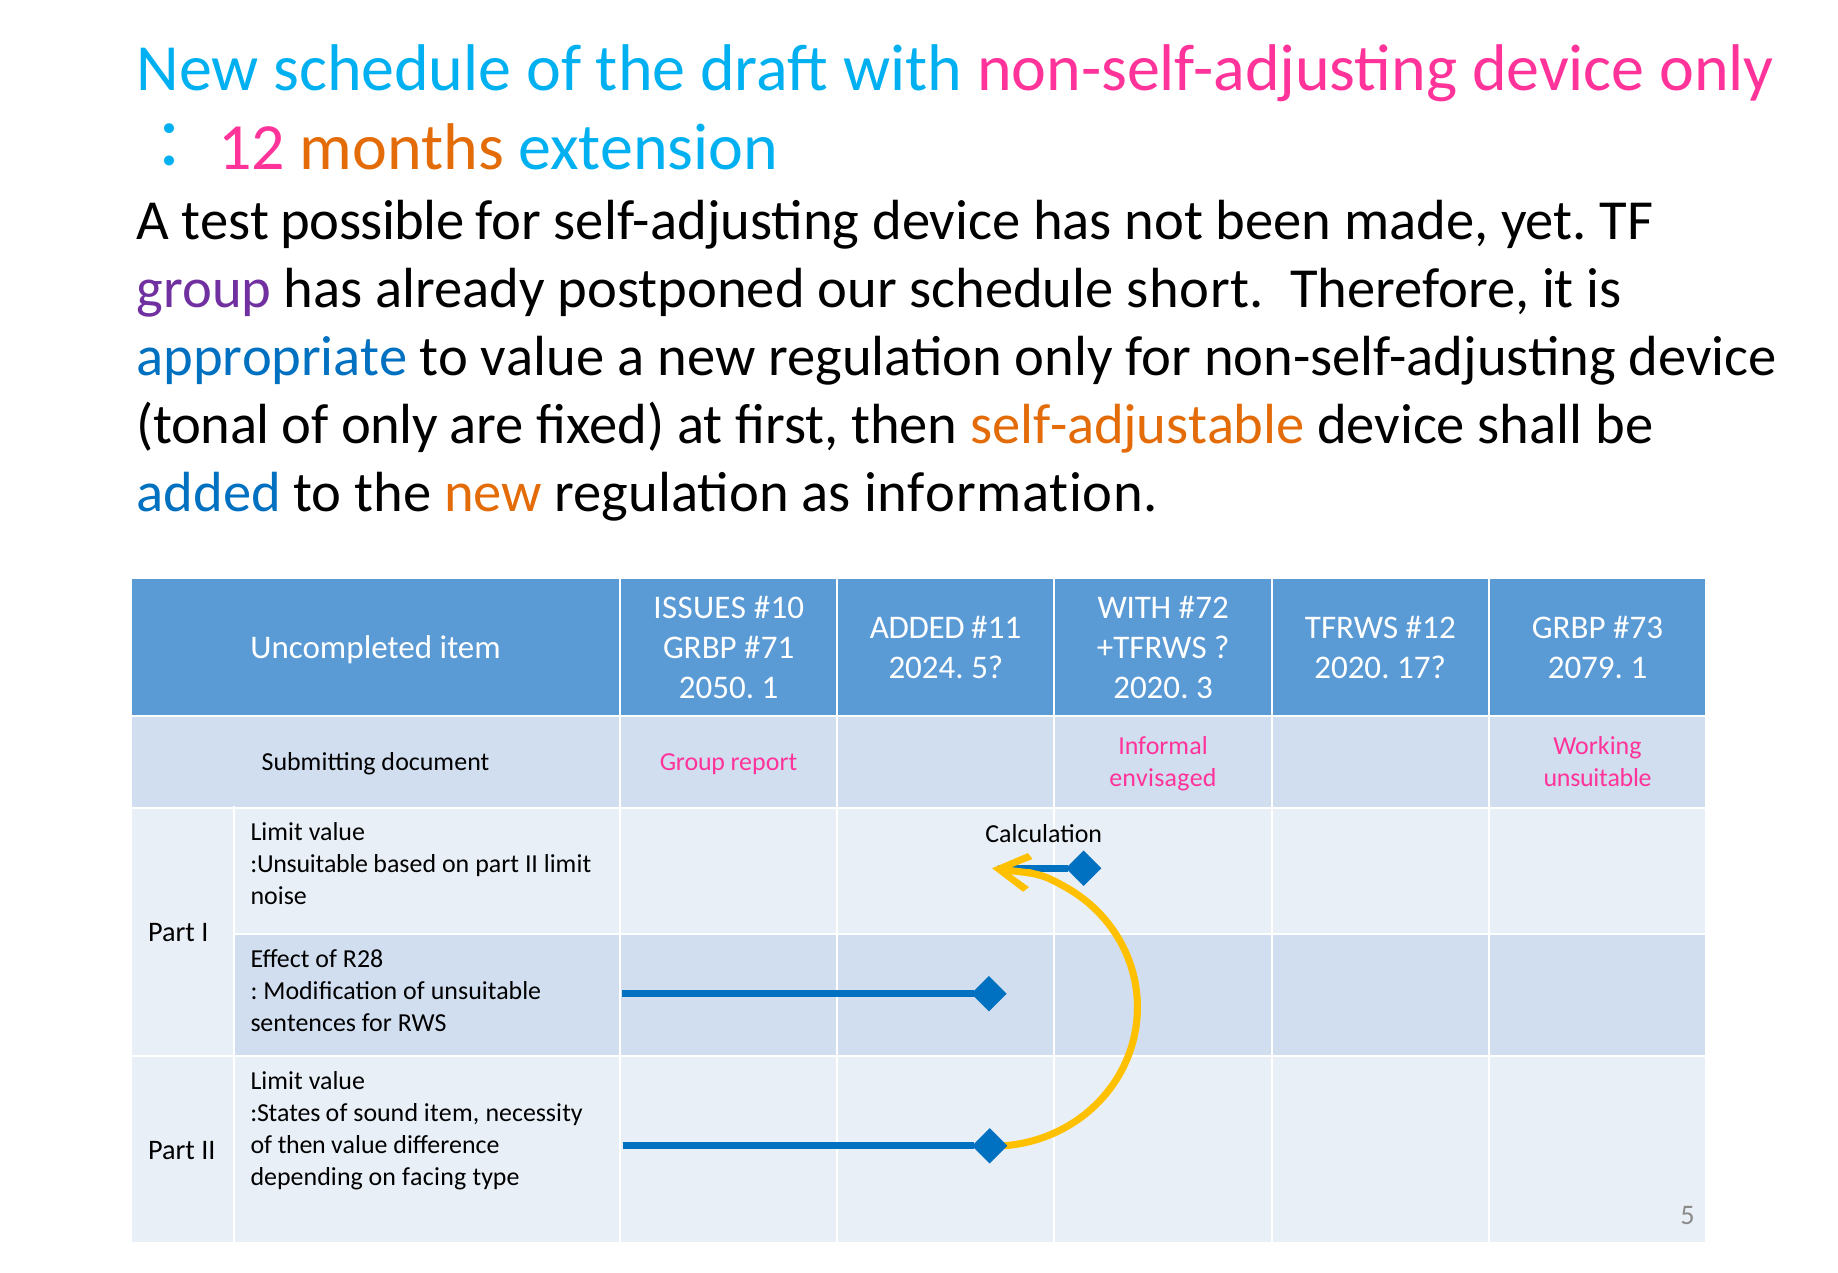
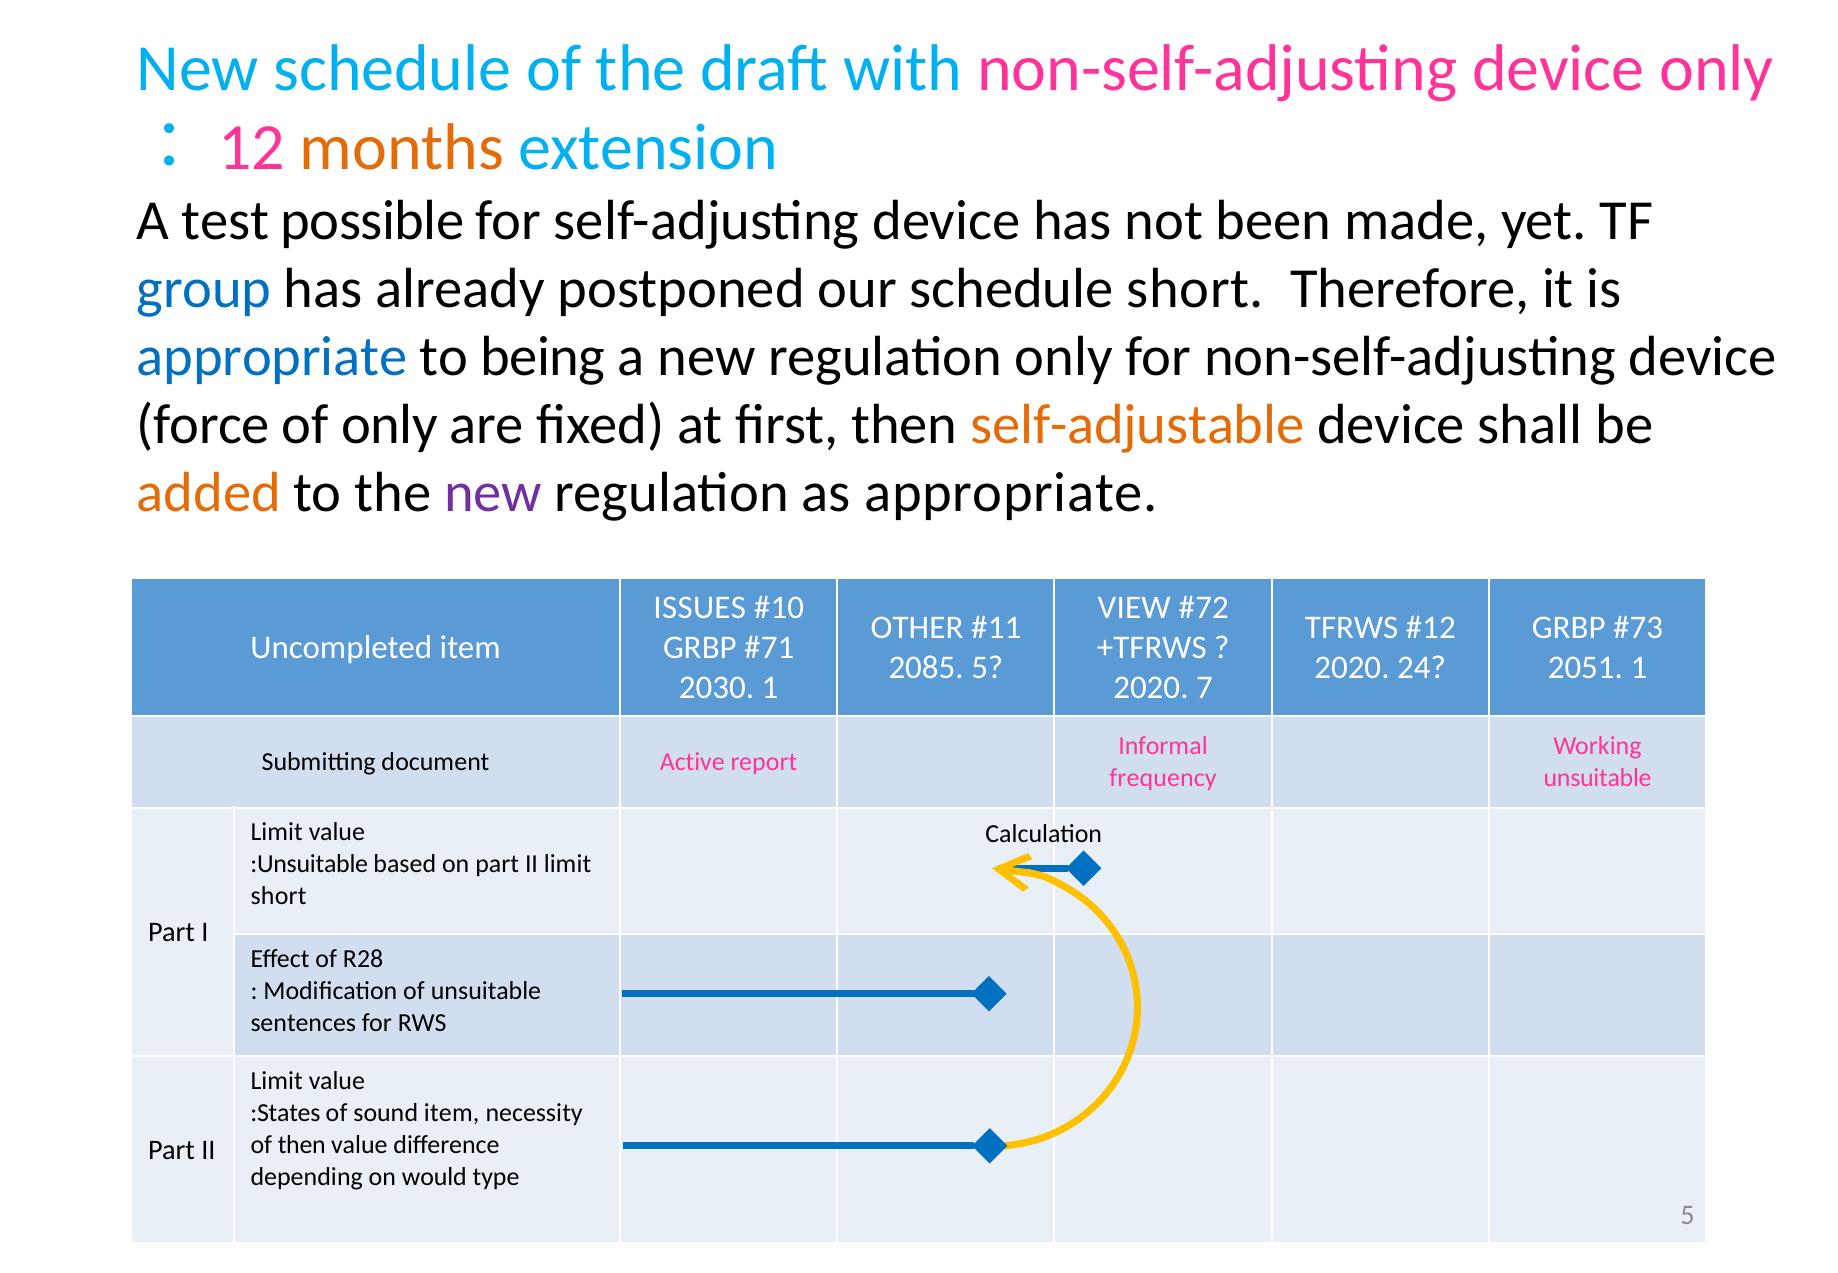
group at (204, 289) colour: purple -> blue
to value: value -> being
tonal: tonal -> force
added at (209, 492) colour: blue -> orange
new at (493, 492) colour: orange -> purple
as information: information -> appropriate
WITH at (1134, 607): WITH -> VIEW
ADDED at (917, 627): ADDED -> OTHER
2024: 2024 -> 2085
17: 17 -> 24
2079: 2079 -> 2051
2050: 2050 -> 2030
3: 3 -> 7
document Group: Group -> Active
envisaged: envisaged -> frequency
noise at (279, 896): noise -> short
facing: facing -> would
